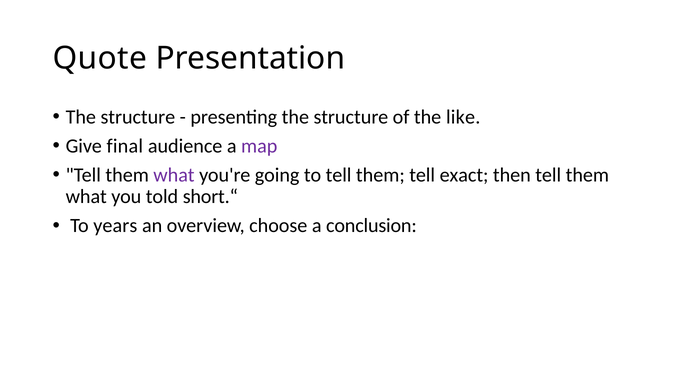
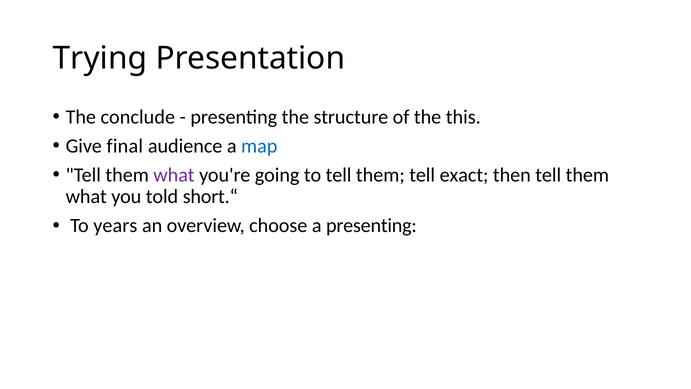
Quote: Quote -> Trying
structure at (138, 117): structure -> conclude
like: like -> this
map colour: purple -> blue
a conclusion: conclusion -> presenting
